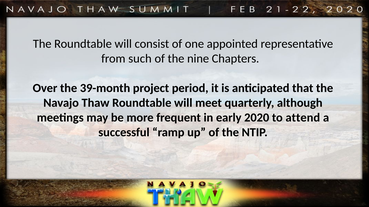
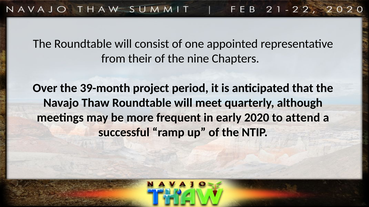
such: such -> their
